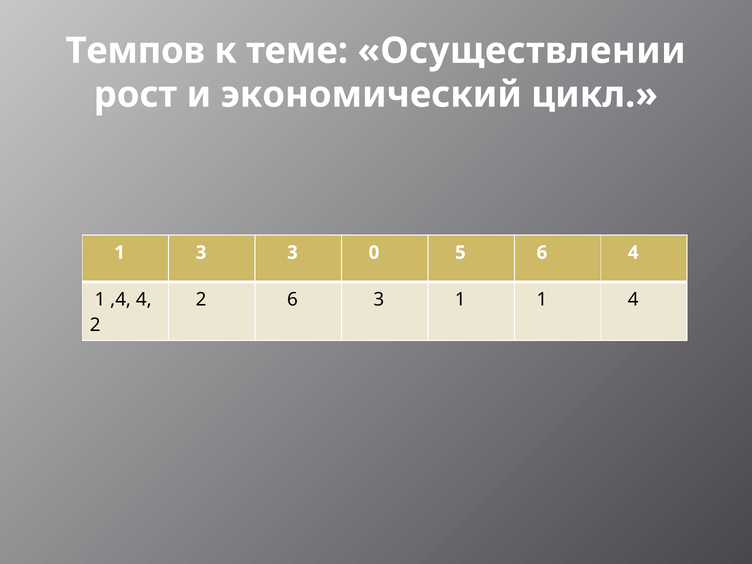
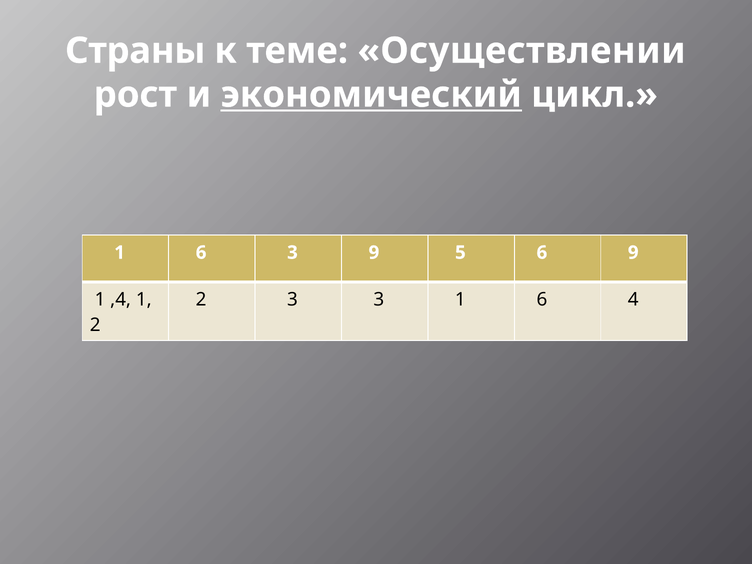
Темпов: Темпов -> Страны
экономический underline: none -> present
3 at (201, 253): 3 -> 6
3 0: 0 -> 9
6 4: 4 -> 9
,4 4: 4 -> 1
2 6: 6 -> 3
3 1 1: 1 -> 6
